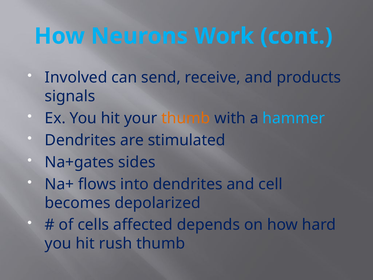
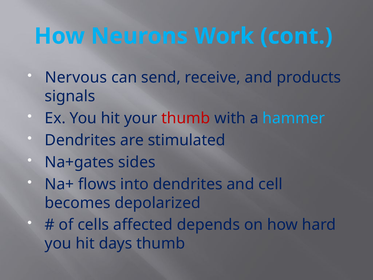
Involved: Involved -> Nervous
thumb at (186, 118) colour: orange -> red
rush: rush -> days
